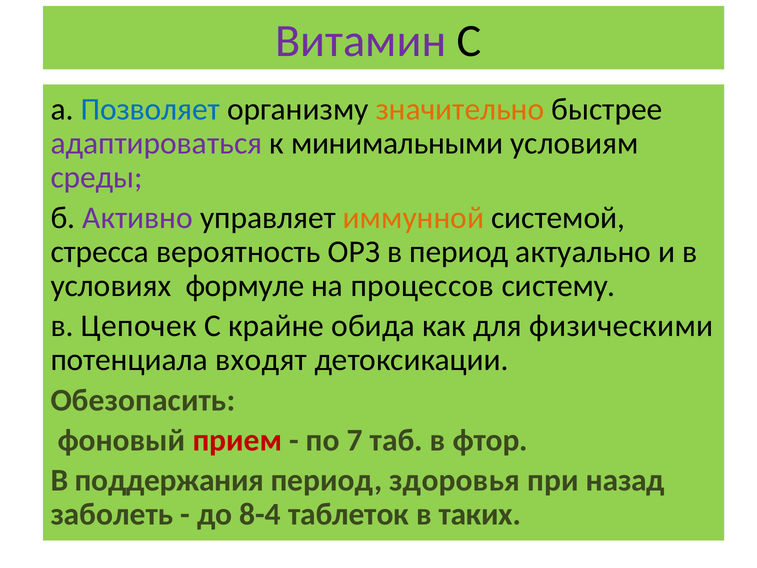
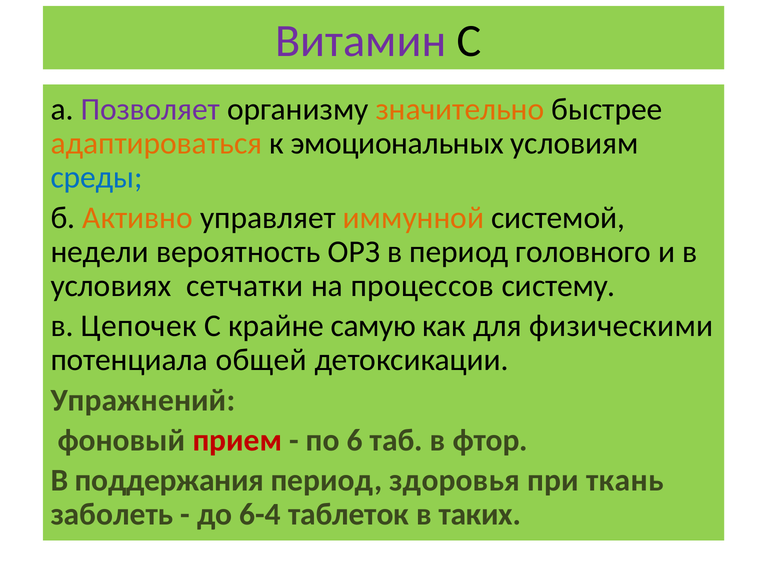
Позволяет colour: blue -> purple
адаптироваться colour: purple -> orange
минимальными: минимальными -> эмоциональных
среды colour: purple -> blue
Активно colour: purple -> orange
стресса: стресса -> недели
актуально: актуально -> головного
формуле: формуле -> сетчатки
обида: обида -> самую
входят: входят -> общей
Обезопасить: Обезопасить -> Упражнений
7: 7 -> 6
назад: назад -> ткань
8-4: 8-4 -> 6-4
